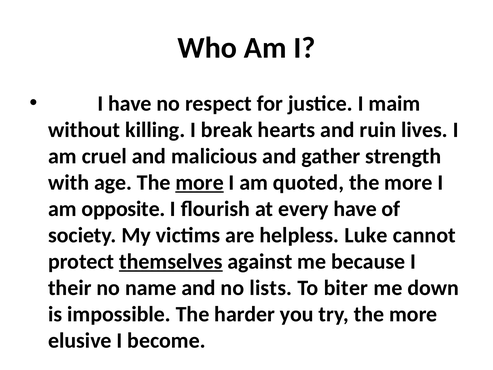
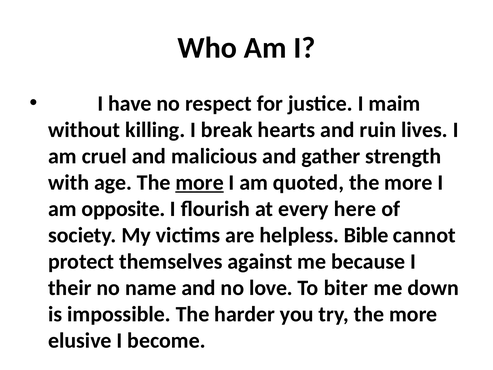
every have: have -> here
Luke: Luke -> Bible
themselves underline: present -> none
lists: lists -> love
